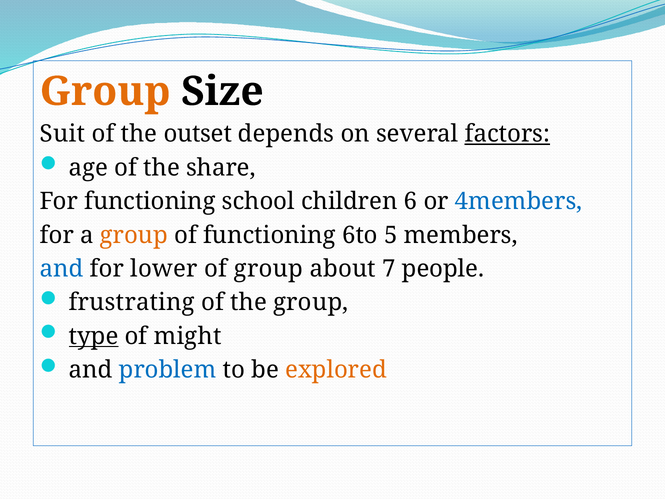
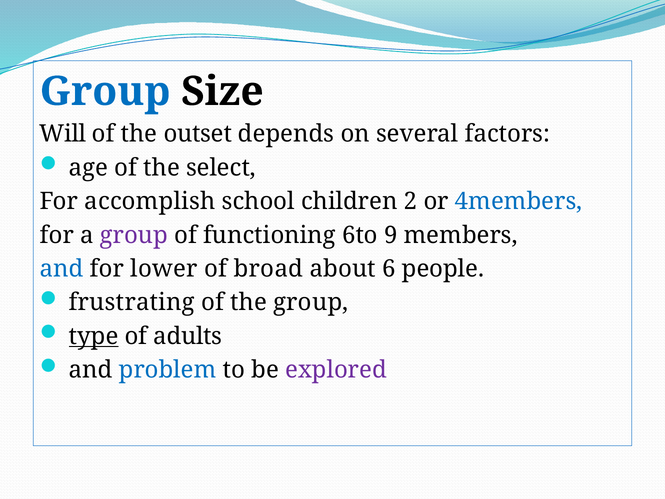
Group at (105, 91) colour: orange -> blue
Suit: Suit -> Will
factors underline: present -> none
share: share -> select
For functioning: functioning -> accomplish
6: 6 -> 2
group at (134, 235) colour: orange -> purple
5: 5 -> 9
of group: group -> broad
7: 7 -> 6
might: might -> adults
explored colour: orange -> purple
